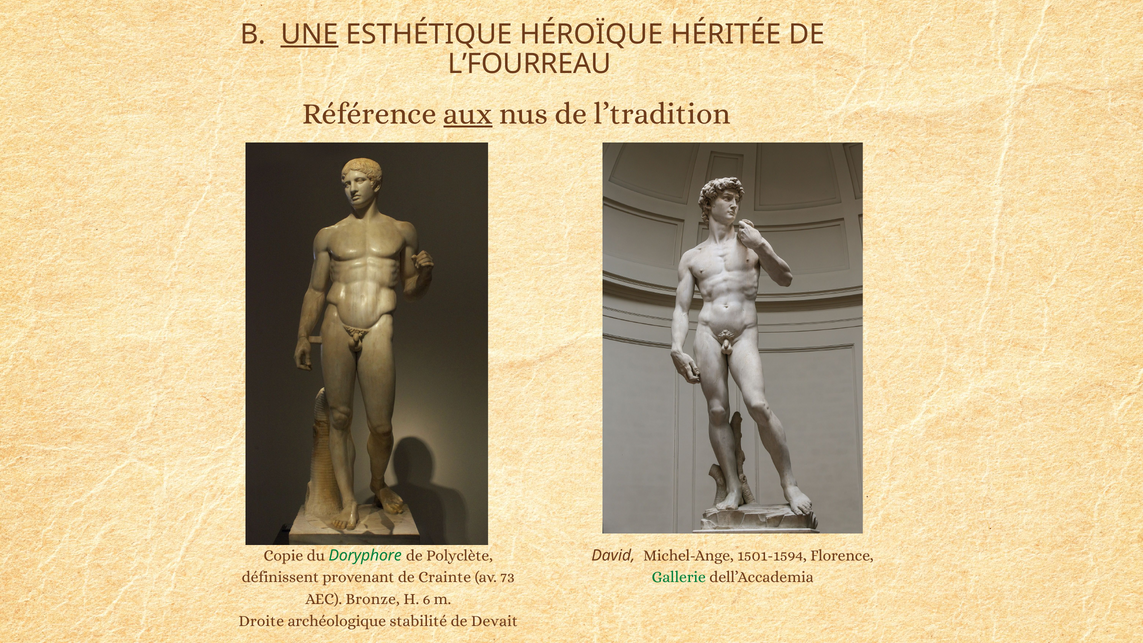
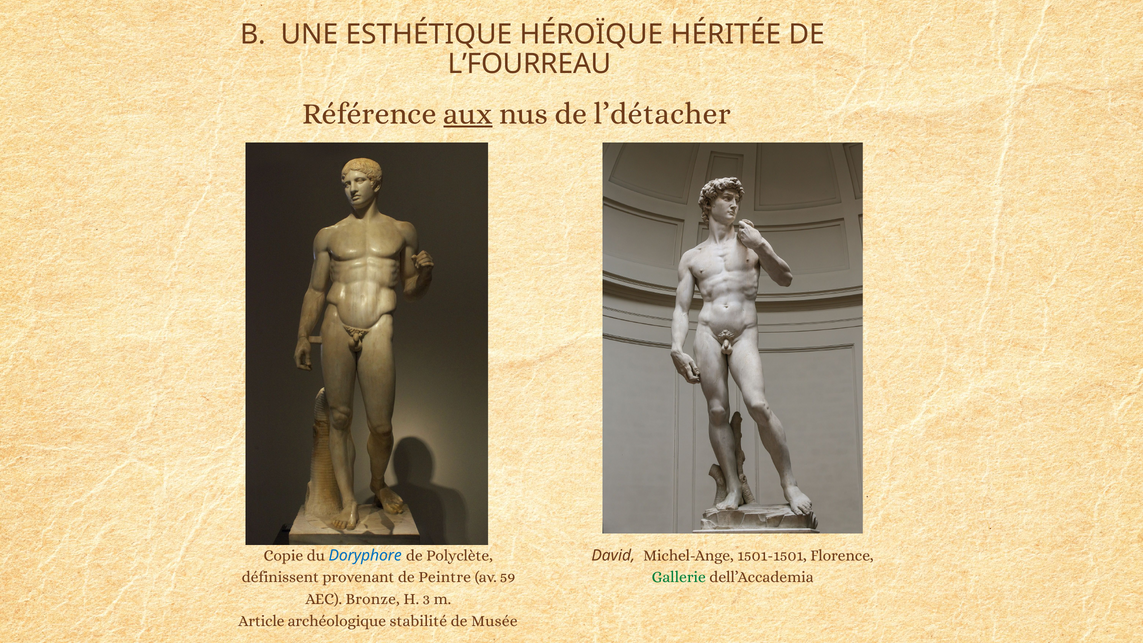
UNE underline: present -> none
l’tradition: l’tradition -> l’détacher
Doryphore colour: green -> blue
1501-1594: 1501-1594 -> 1501-1501
Crainte: Crainte -> Peintre
73: 73 -> 59
6: 6 -> 3
Droite: Droite -> Article
Devait: Devait -> Musée
